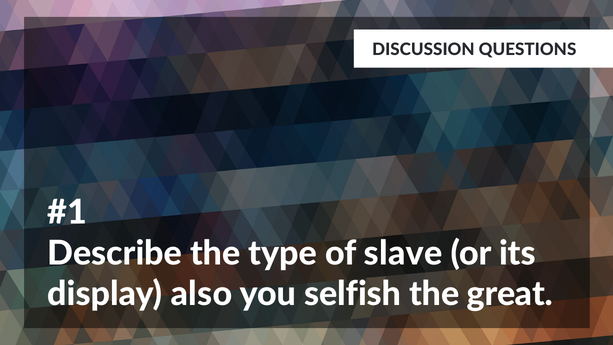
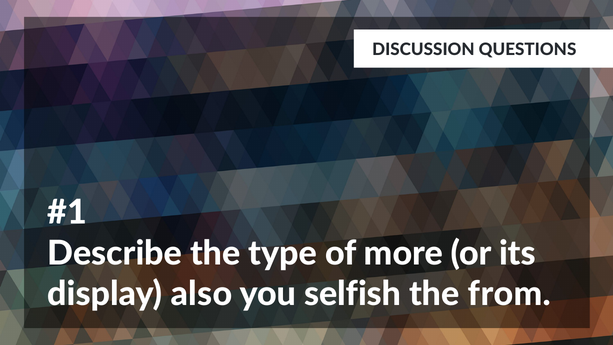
slave: slave -> more
great: great -> from
